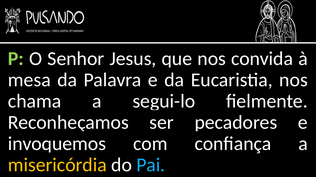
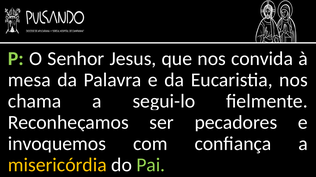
Pai colour: light blue -> light green
